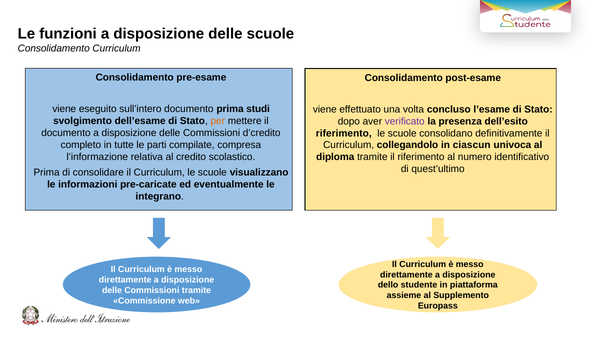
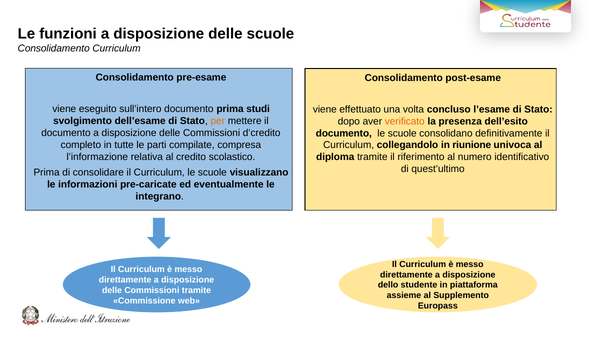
verificato colour: purple -> orange
riferimento at (344, 133): riferimento -> documento
ciascun: ciascun -> riunione
